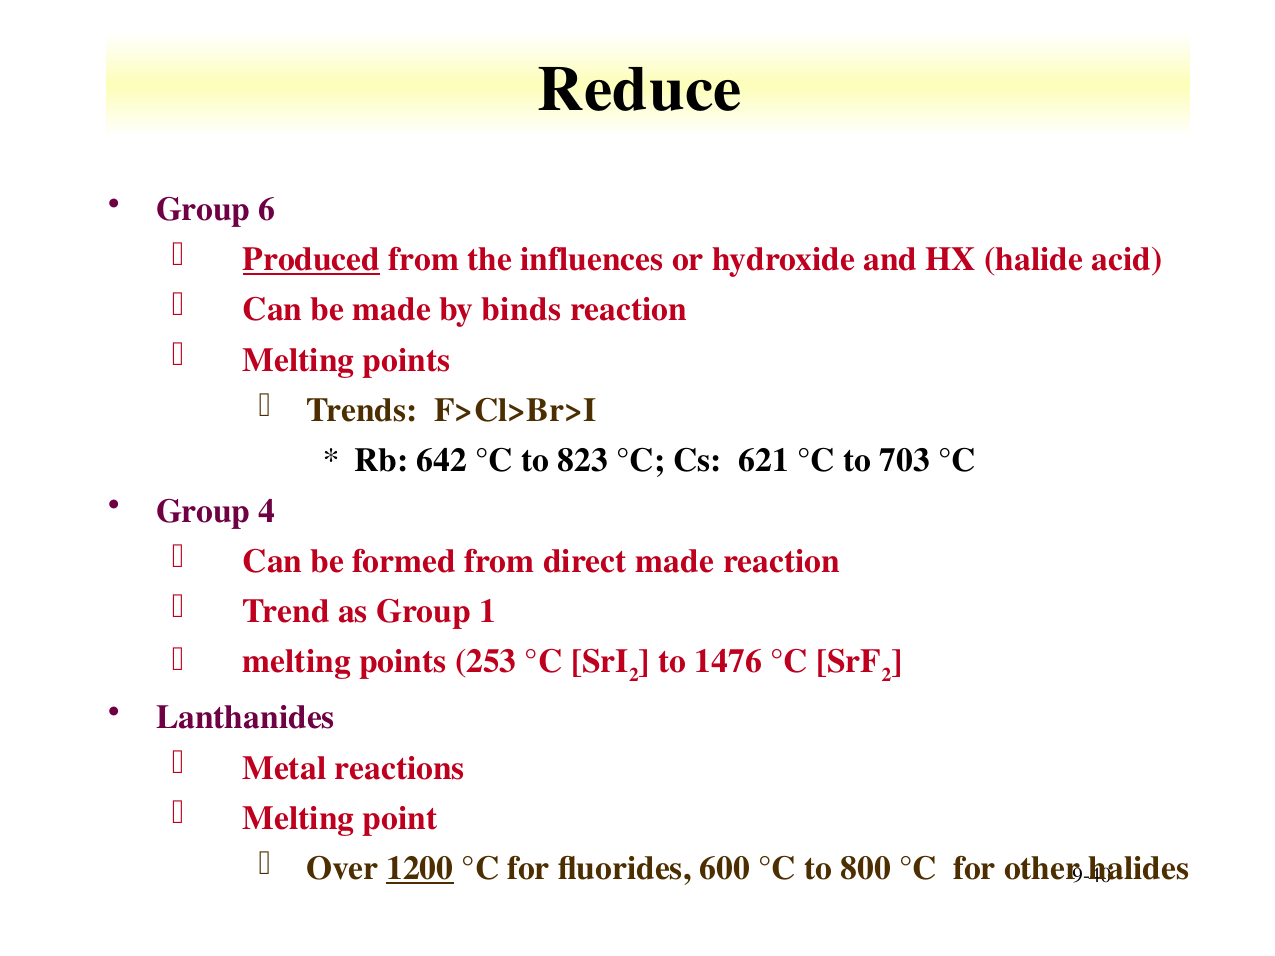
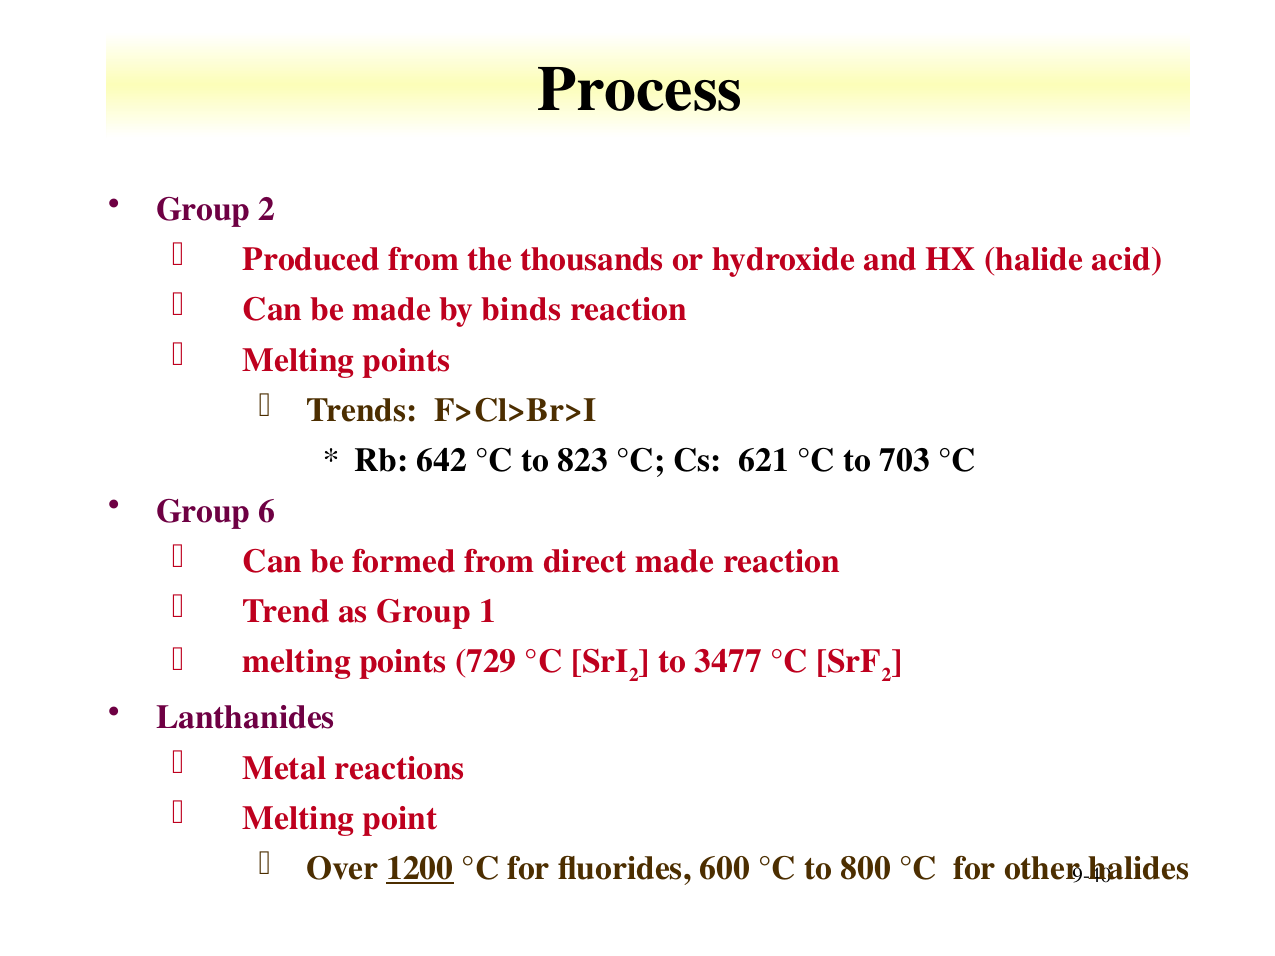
Reduce: Reduce -> Process
Group 6: 6 -> 2
Produced underline: present -> none
influences: influences -> thousands
4: 4 -> 6
253: 253 -> 729
1476: 1476 -> 3477
